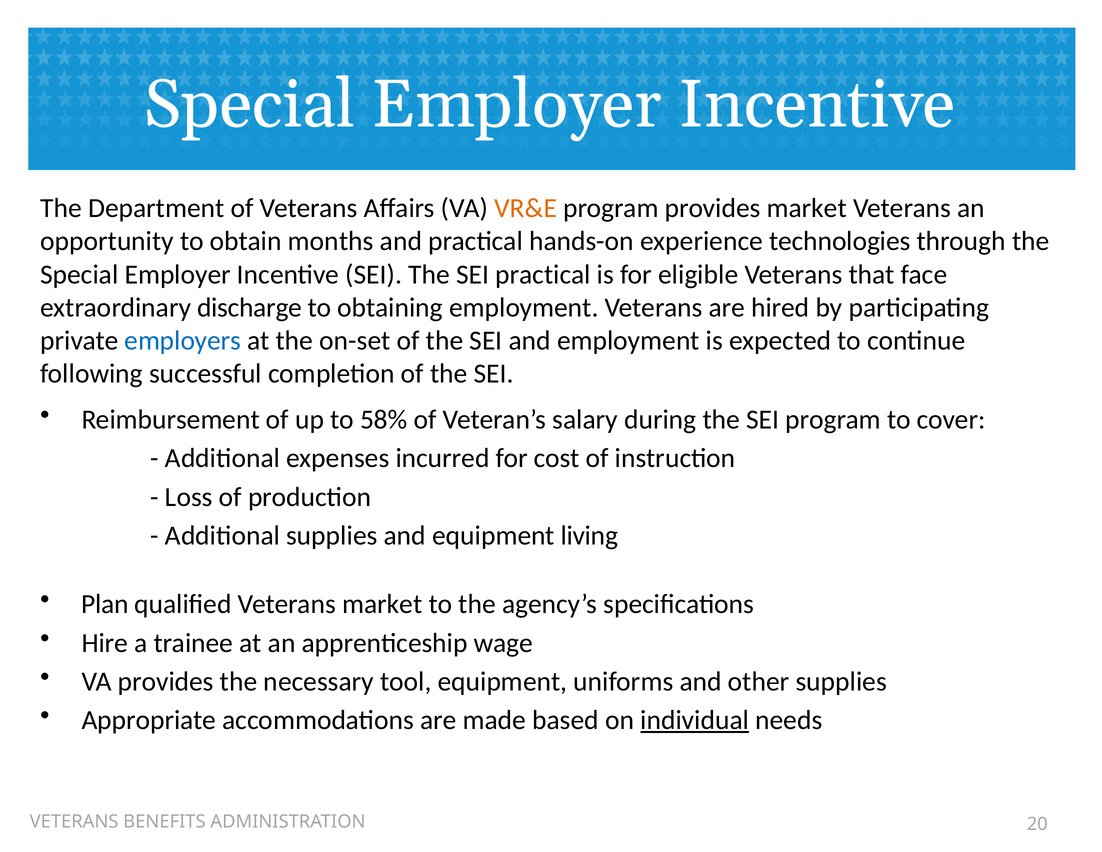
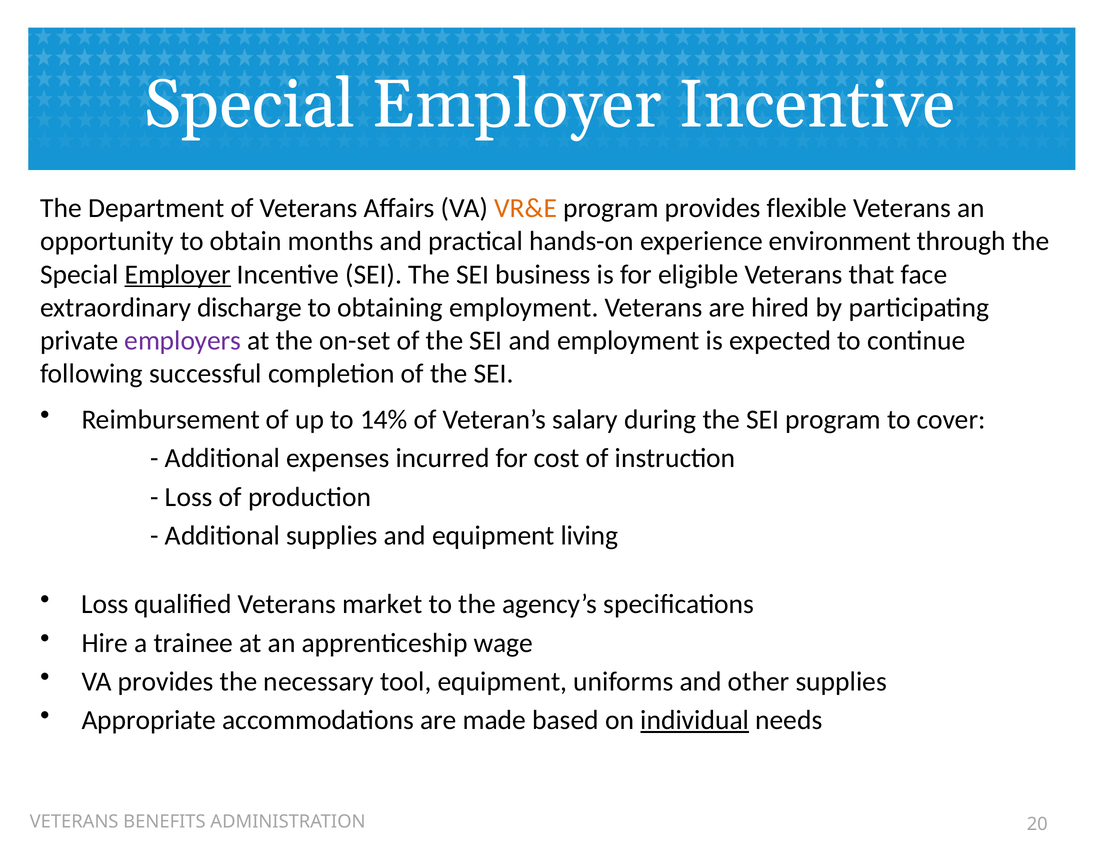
provides market: market -> flexible
technologies: technologies -> environment
Employer at (178, 274) underline: none -> present
SEI practical: practical -> business
employers colour: blue -> purple
58%: 58% -> 14%
Plan at (105, 604): Plan -> Loss
